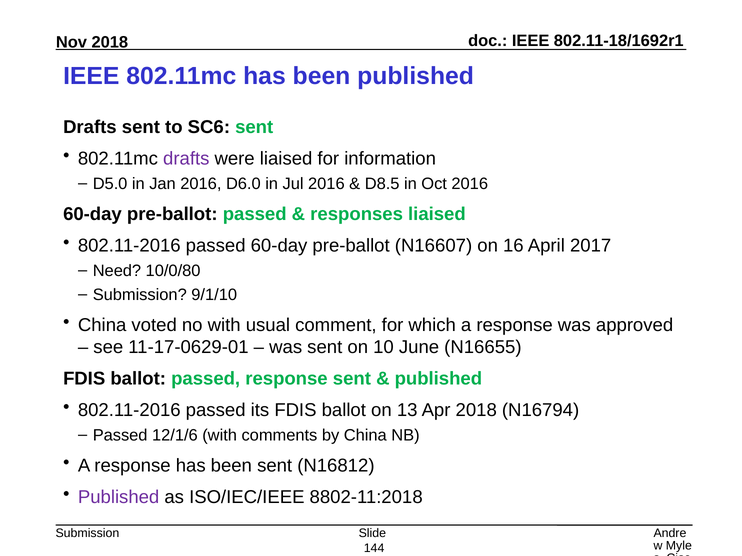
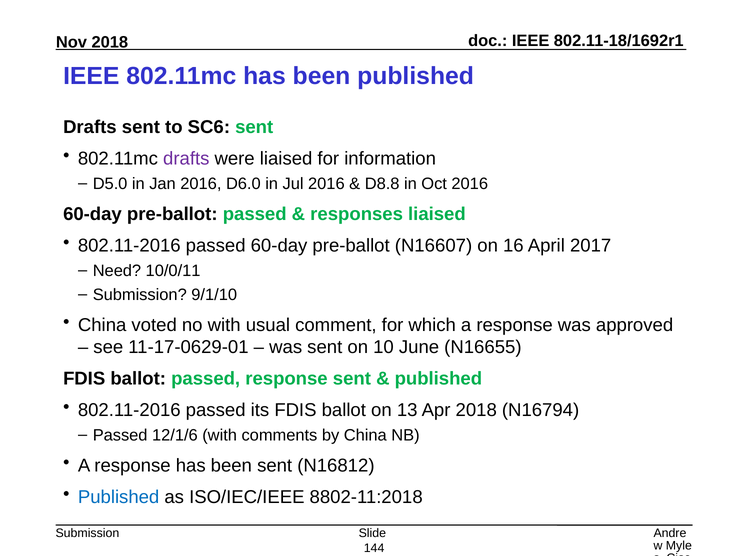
D8.5: D8.5 -> D8.8
10/0/80: 10/0/80 -> 10/0/11
Published at (119, 498) colour: purple -> blue
